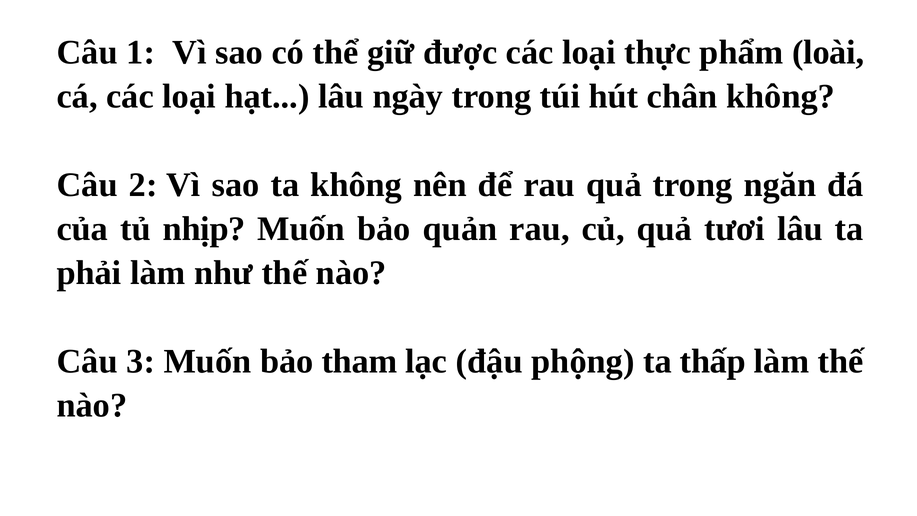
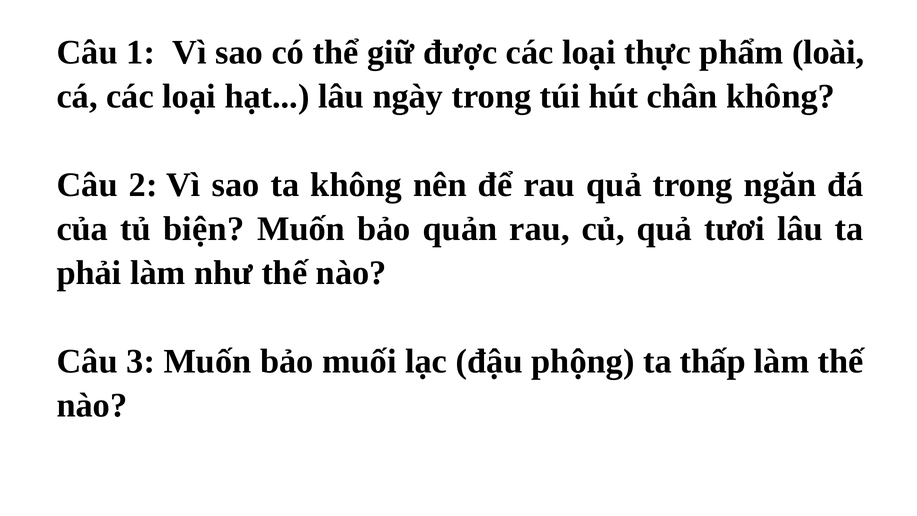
nhịp: nhịp -> biện
tham: tham -> muối
